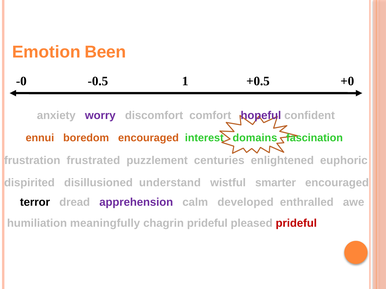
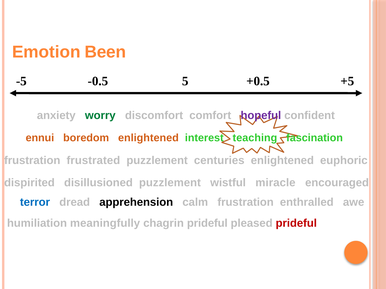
-0: -0 -> -5
1: 1 -> 5
+0: +0 -> +5
worry colour: purple -> green
boredom encouraged: encouraged -> enlightened
domains: domains -> teaching
disillusioned understand: understand -> puzzlement
smarter: smarter -> miracle
terror colour: black -> blue
apprehension colour: purple -> black
calm developed: developed -> frustration
